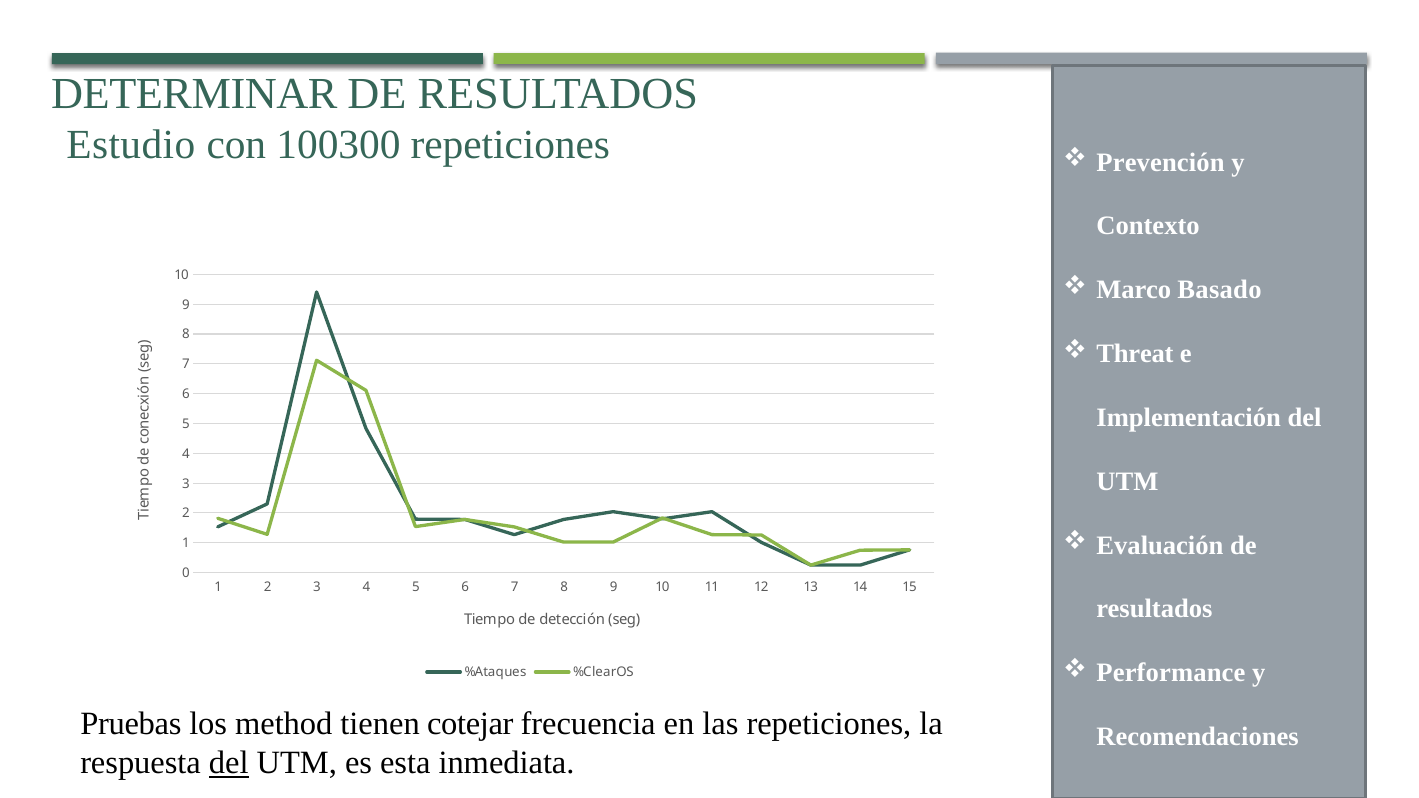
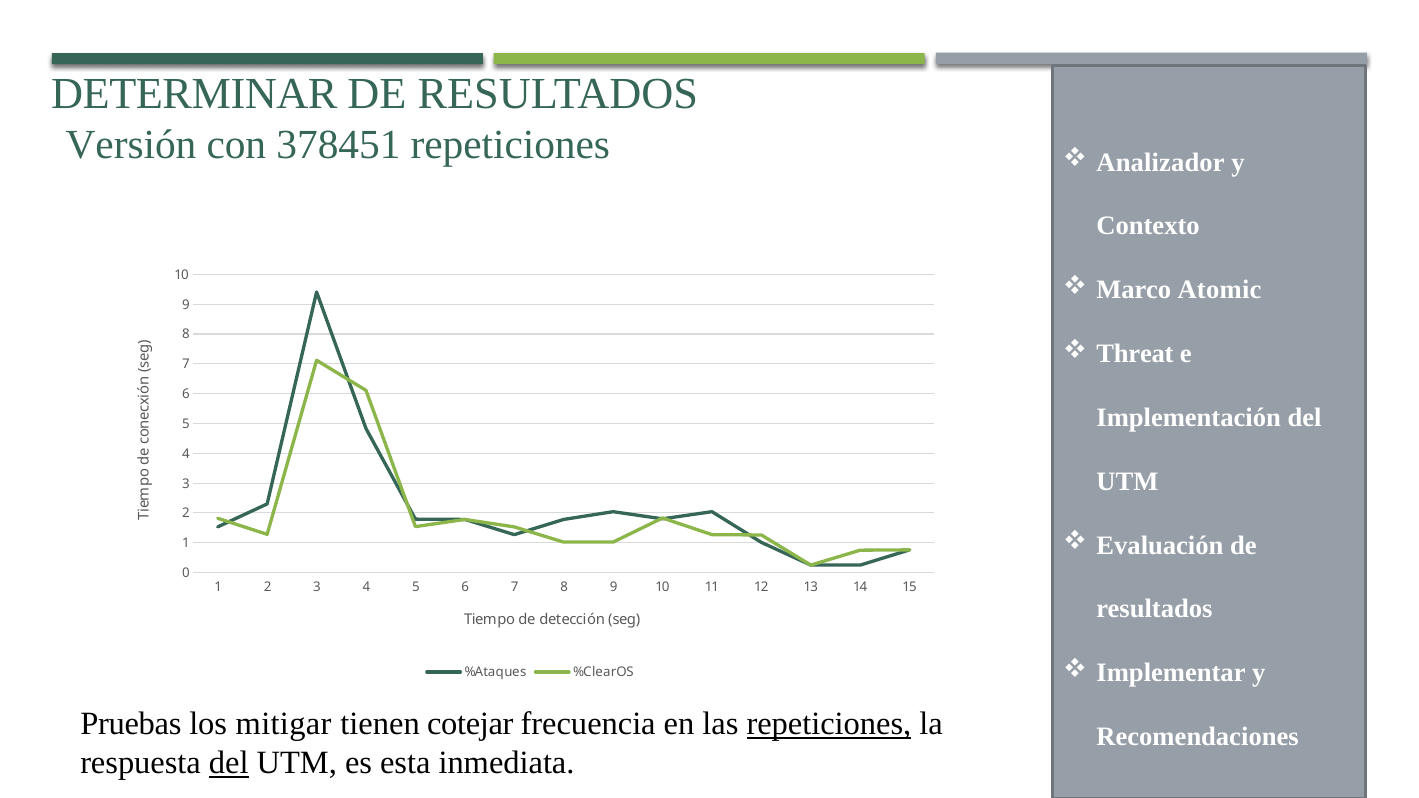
Estudio: Estudio -> Versión
100300: 100300 -> 378451
Prevención: Prevención -> Analizador
Basado: Basado -> Atomic
Performance: Performance -> Implementar
method: method -> mitigar
repeticiones at (829, 724) underline: none -> present
